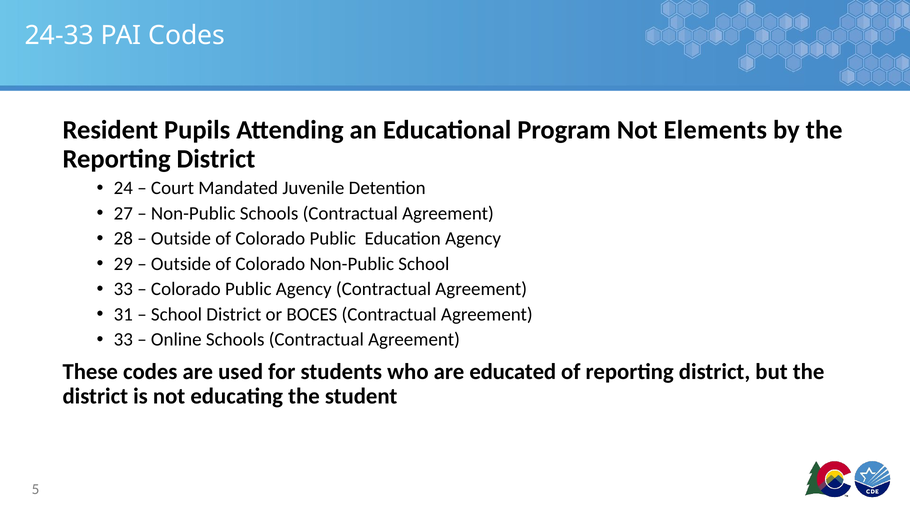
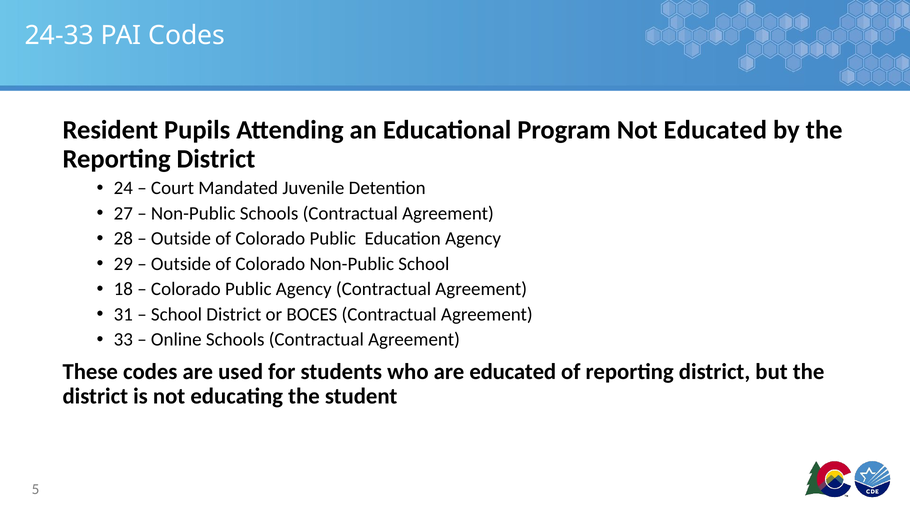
Not Elements: Elements -> Educated
33 at (123, 289): 33 -> 18
